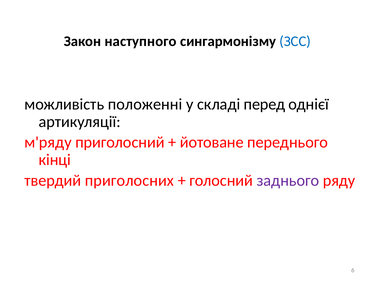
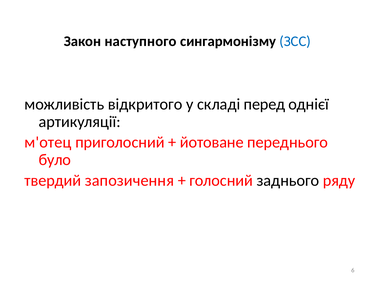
положенні: положенні -> відкритого
м'ряду: м'ряду -> м'отец
кінці: кінці -> було
приголосних: приголосних -> запозичення
заднього colour: purple -> black
